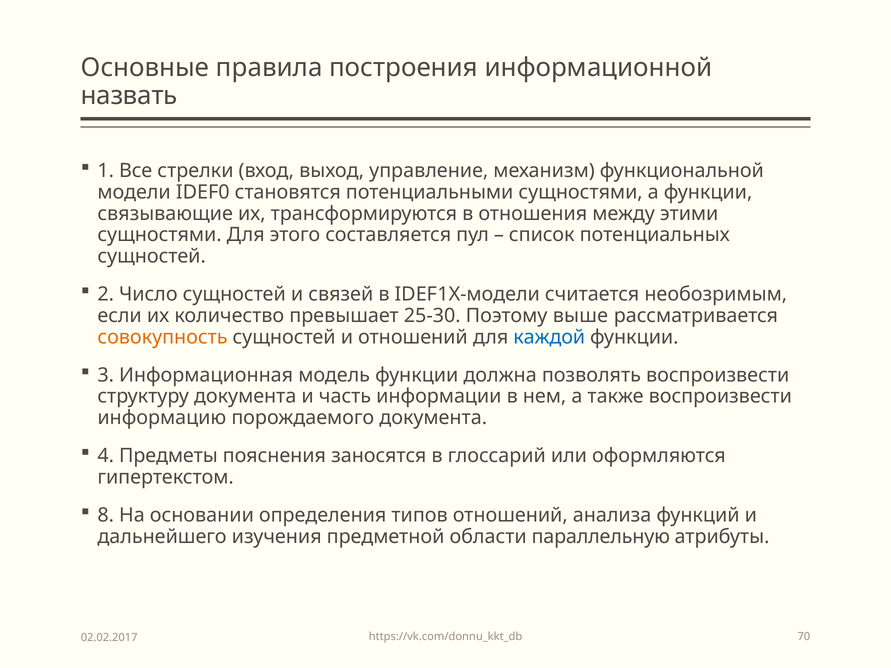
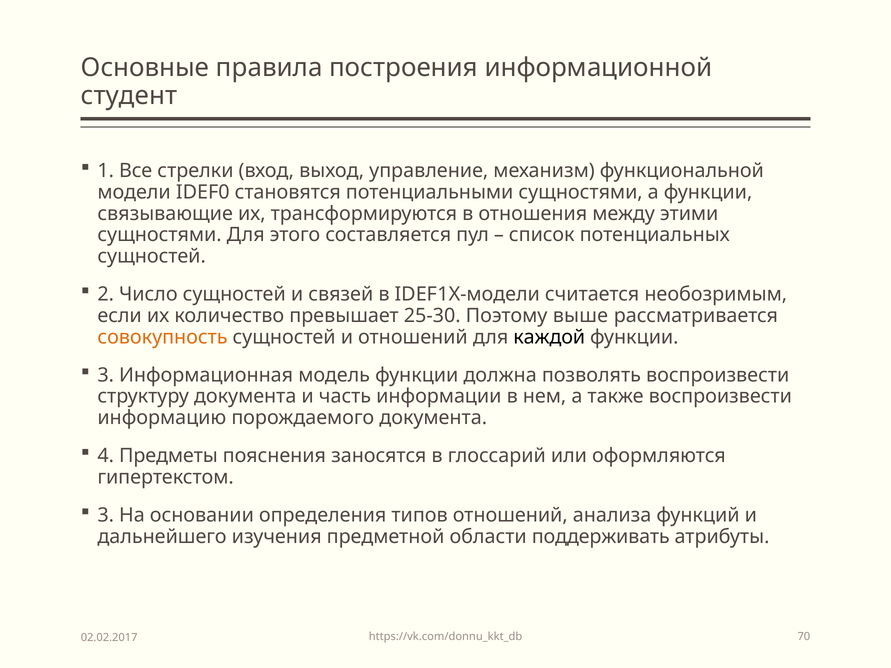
назвать: назвать -> студент
каждой colour: blue -> black
8 at (106, 515): 8 -> 3
параллельную: параллельную -> поддерживать
